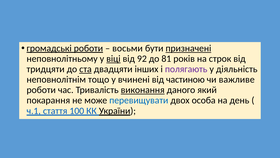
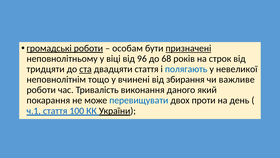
восьми: восьми -> особам
віці underline: present -> none
92: 92 -> 96
81: 81 -> 68
двадцяти інших: інших -> стаття
полягають colour: purple -> blue
діяльність: діяльність -> невеликої
частиною: частиною -> збирання
виконання underline: present -> none
особа: особа -> проти
